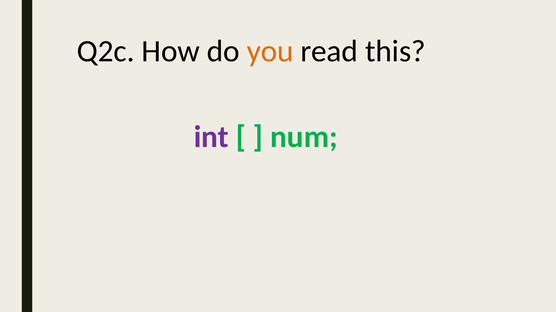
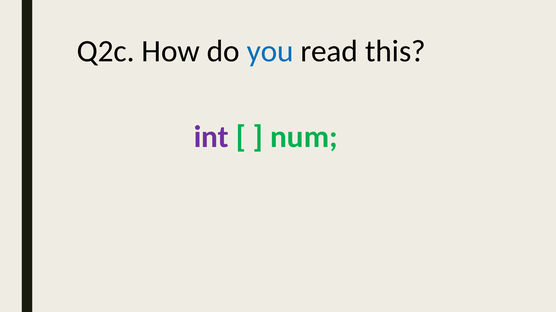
you colour: orange -> blue
